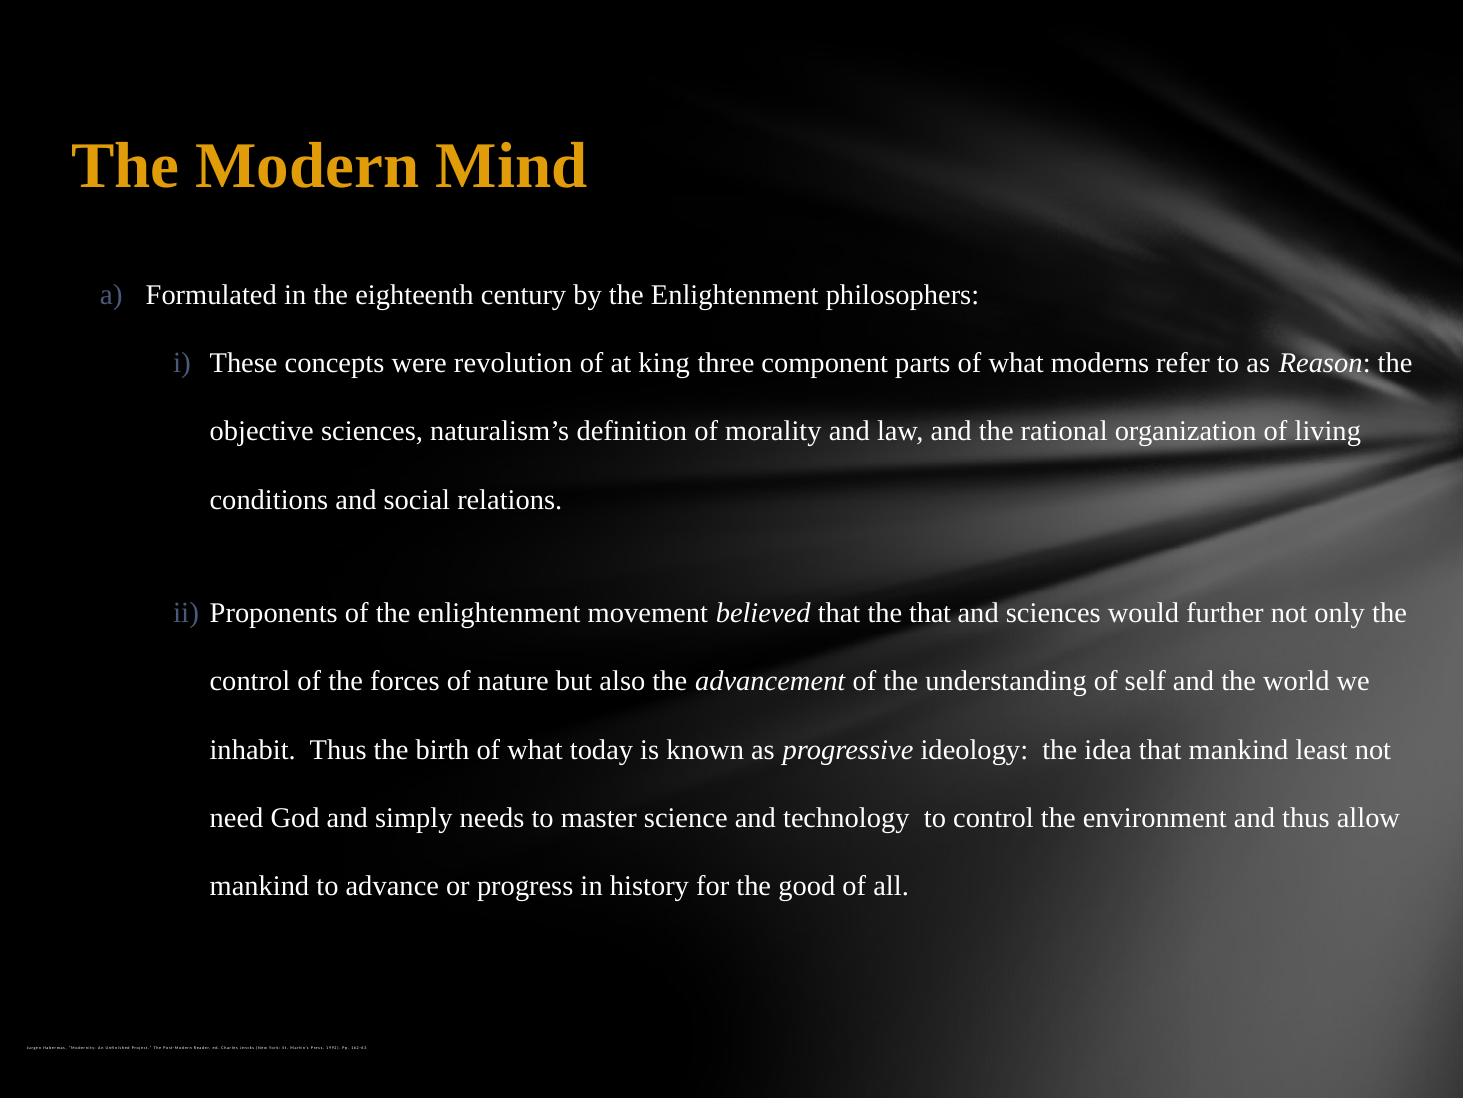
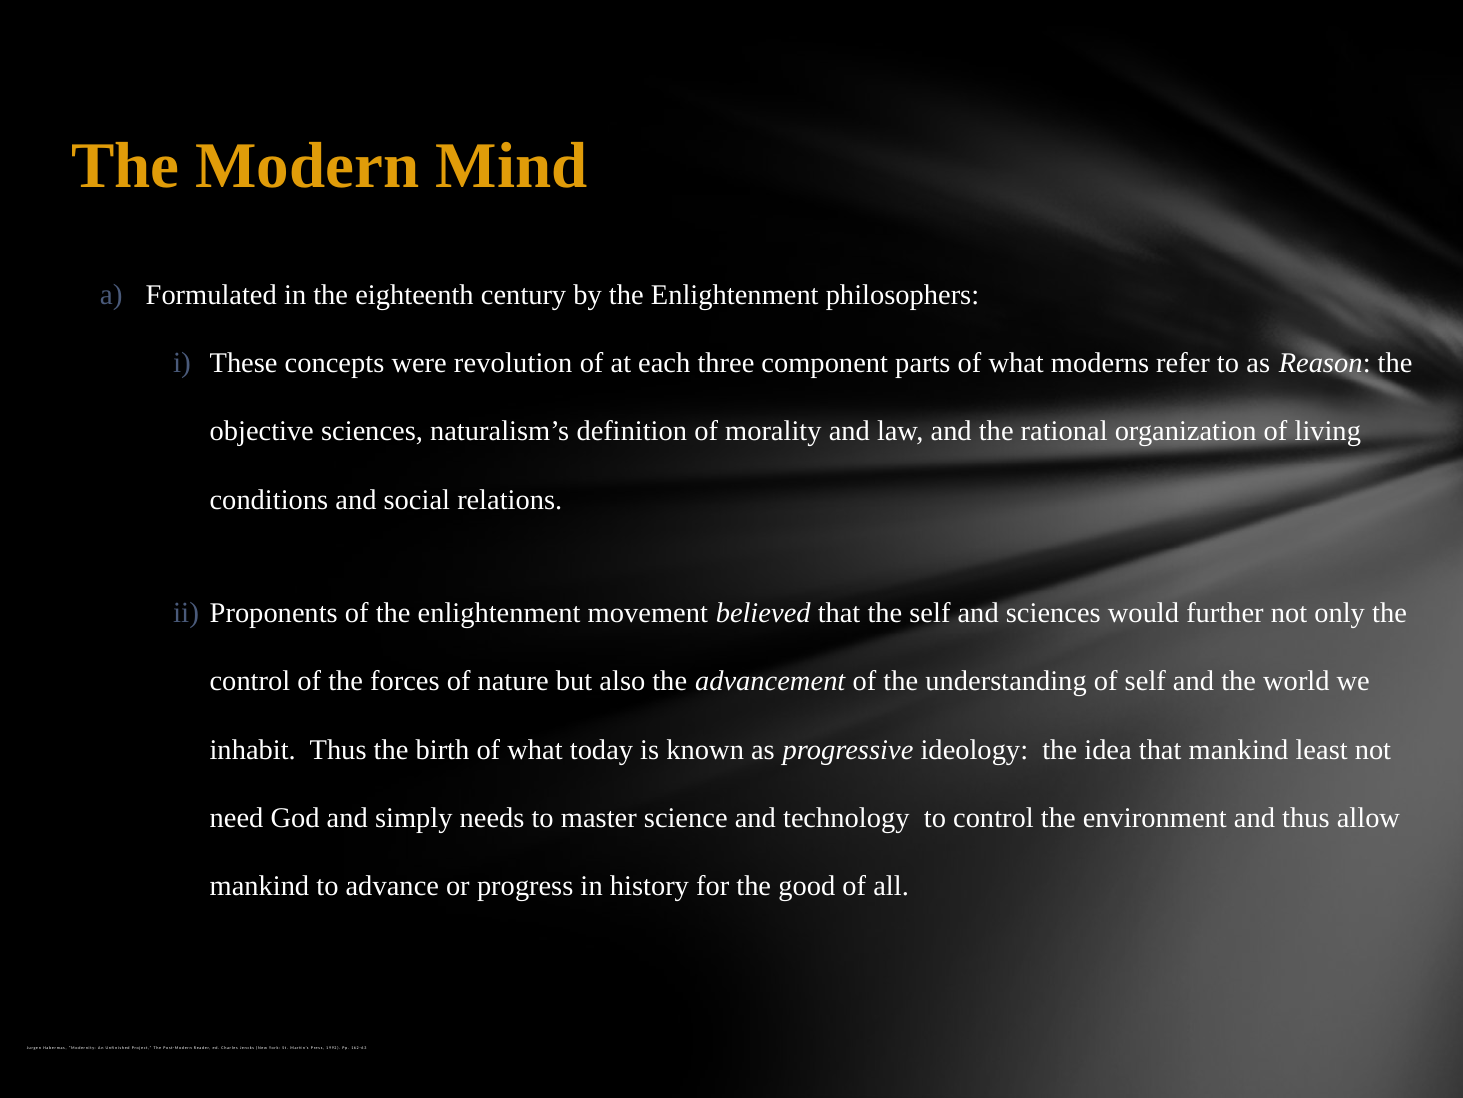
king: king -> each
the that: that -> self
